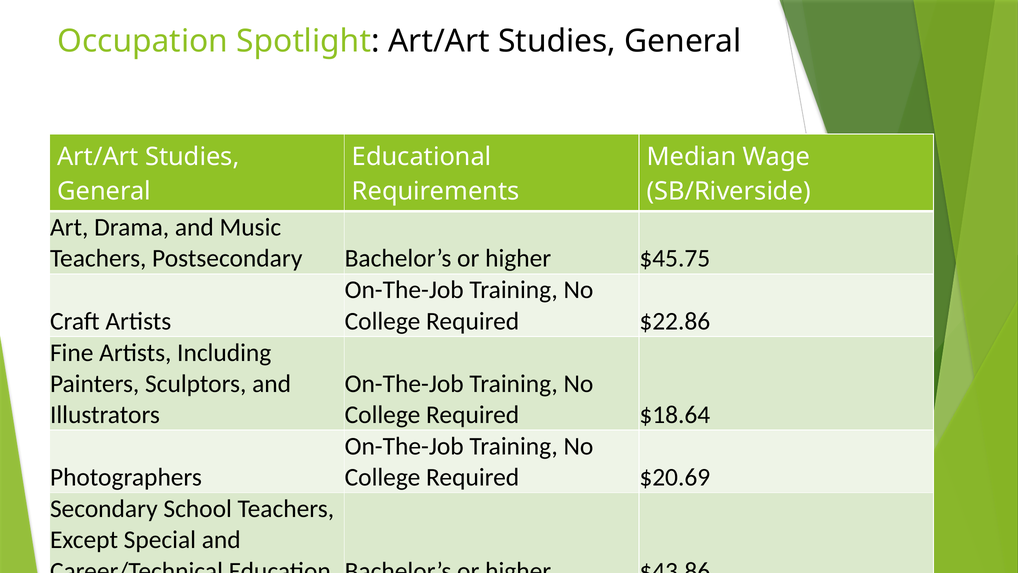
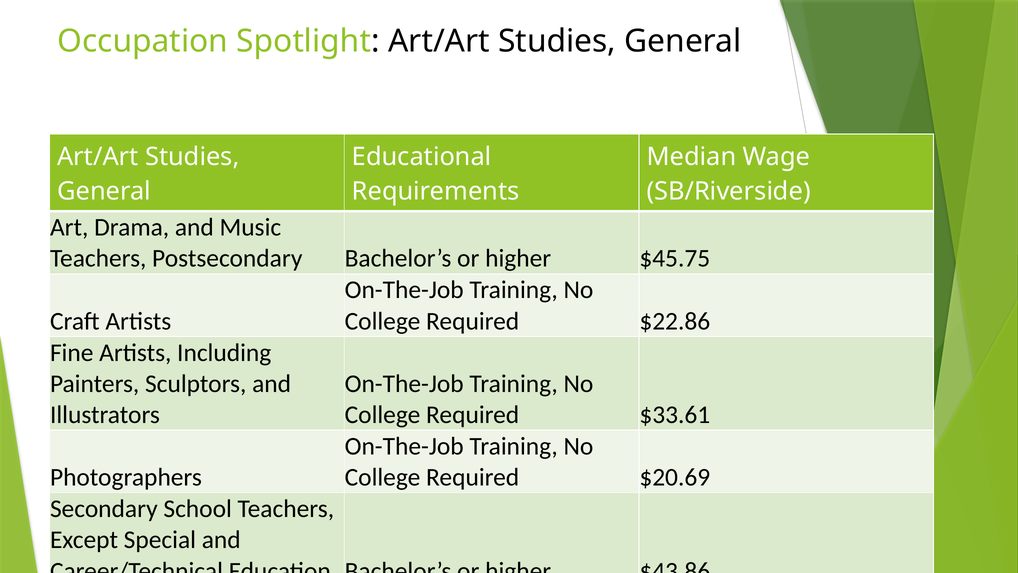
$18.64: $18.64 -> $33.61
